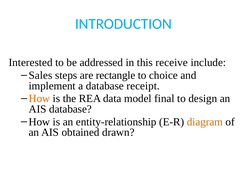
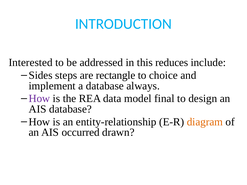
receive: receive -> reduces
Sales: Sales -> Sides
receipt: receipt -> always
How at (39, 99) colour: orange -> purple
obtained: obtained -> occurred
